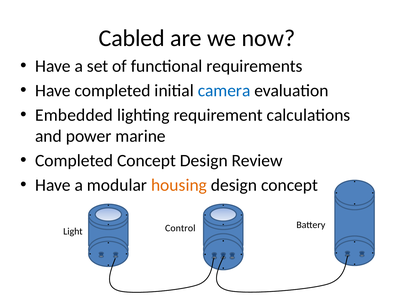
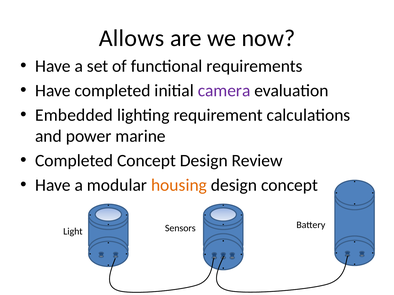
Cabled: Cabled -> Allows
camera colour: blue -> purple
Control: Control -> Sensors
